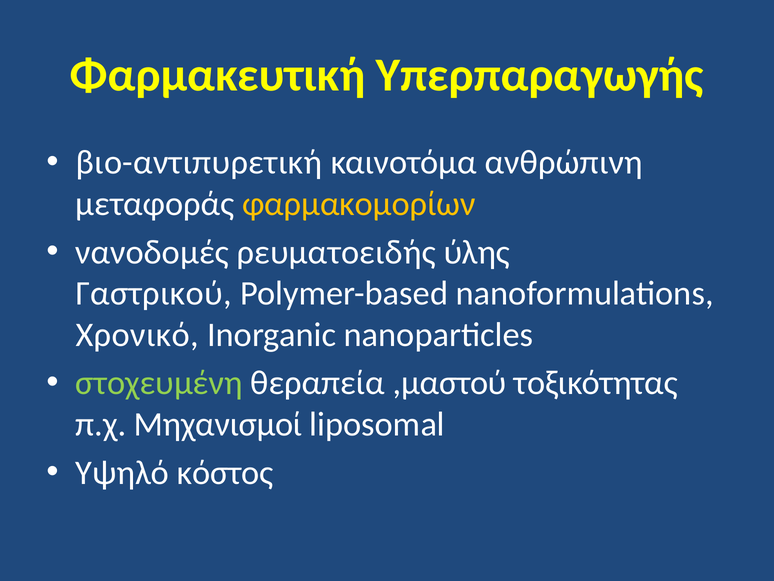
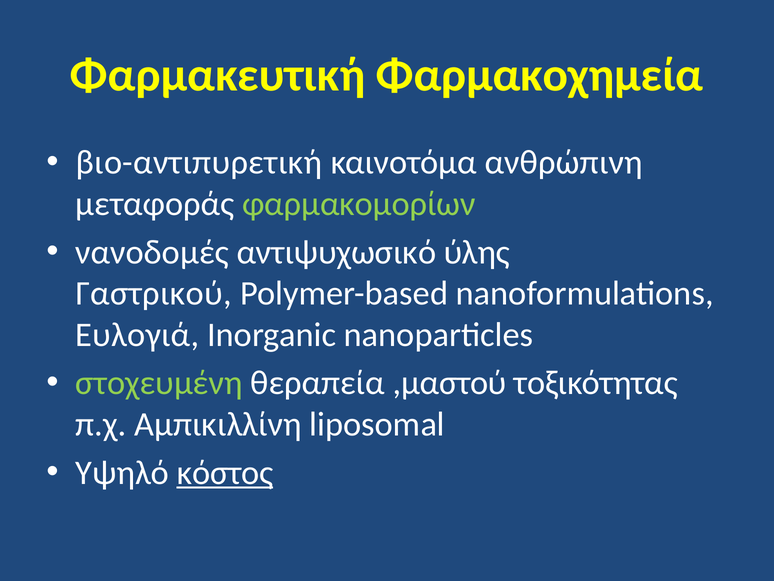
Υπερπαραγωγής: Υπερπαραγωγής -> Φαρμακοχημεία
φαρμακομορίων colour: yellow -> light green
ρευματοειδής: ρευματοειδής -> αντιψυχωσικό
Χρονικό: Χρονικό -> Ευλογιά
Μηχανισμοί: Μηχανισμοί -> Αμπικιλλίνη
κόστος underline: none -> present
